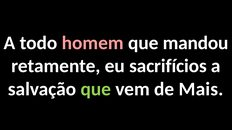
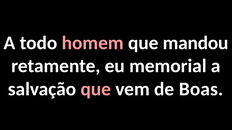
sacrifícios: sacrifícios -> memorial
que at (96, 89) colour: light green -> pink
Mais: Mais -> Boas
